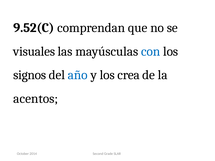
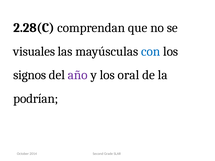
9.52(C: 9.52(C -> 2.28(C
año colour: blue -> purple
crea: crea -> oral
acentos: acentos -> podrían
